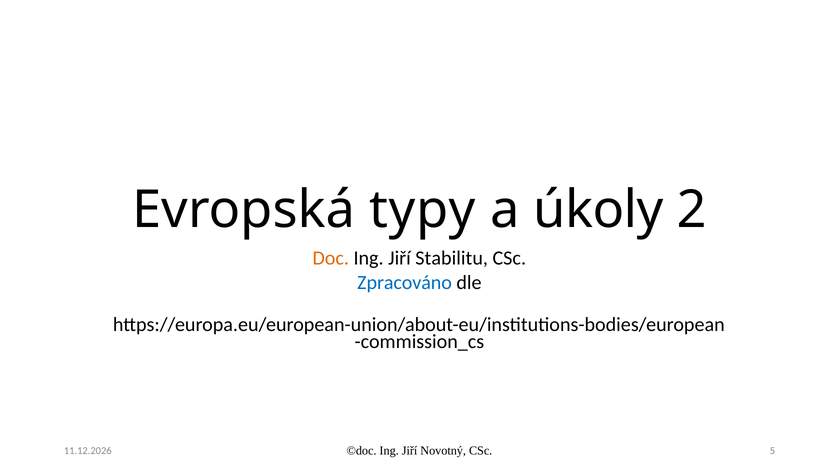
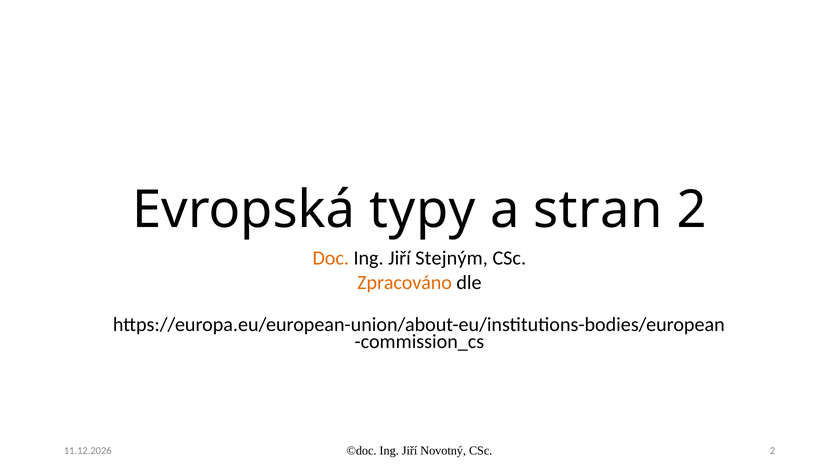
úkoly: úkoly -> stran
Stabilitu: Stabilitu -> Stejným
Zpracováno colour: blue -> orange
CSc 5: 5 -> 2
